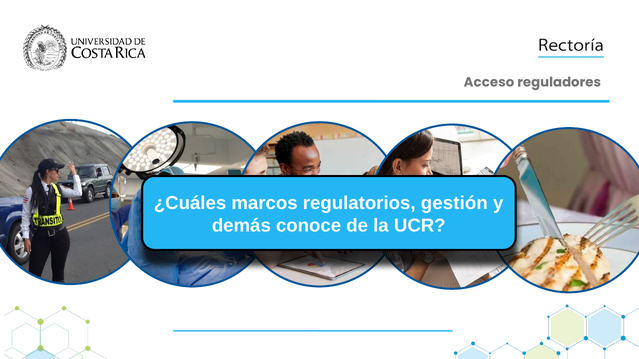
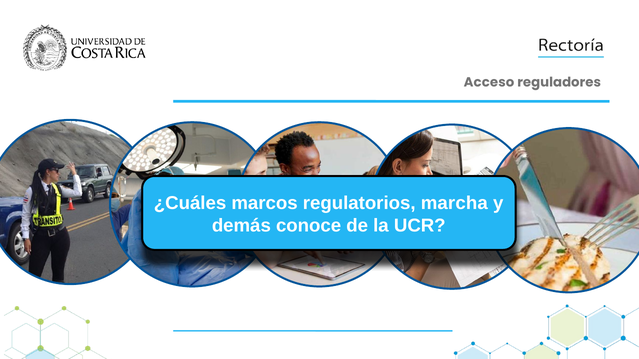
gestión: gestión -> marcha
